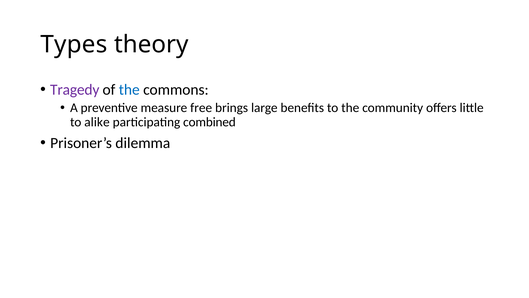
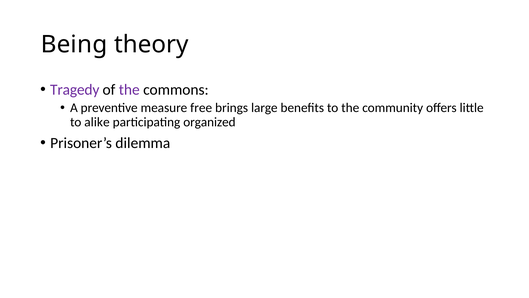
Types: Types -> Being
the at (129, 89) colour: blue -> purple
combined: combined -> organized
